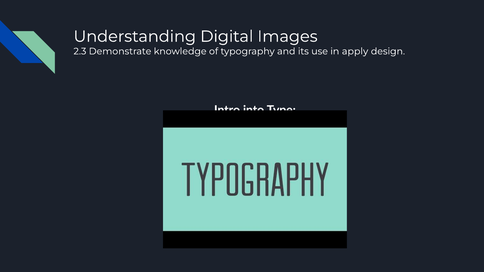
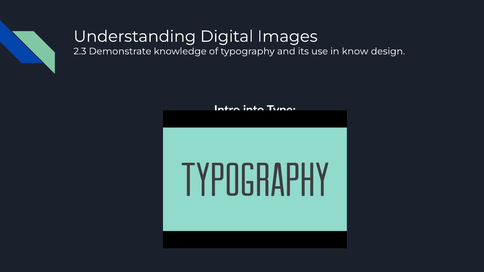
apply: apply -> know
